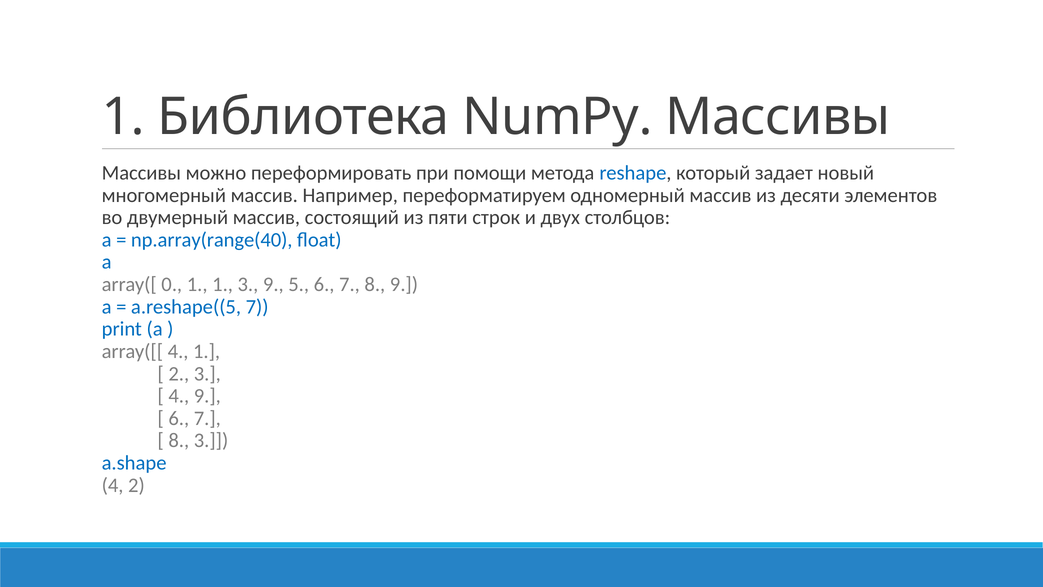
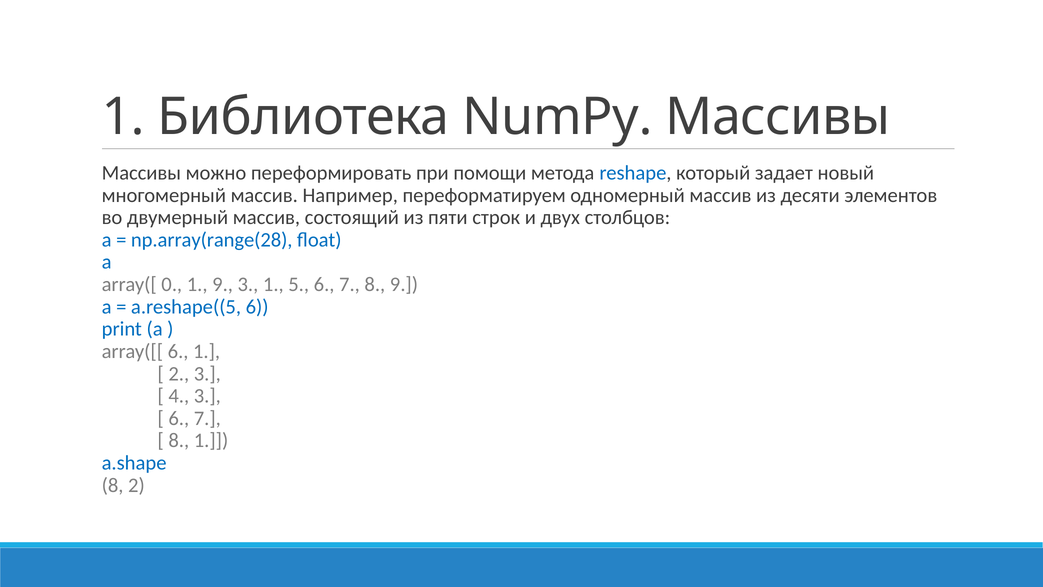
np.array(range(40: np.array(range(40 -> np.array(range(28
1 1: 1 -> 9
3 9: 9 -> 1
a.reshape((5 7: 7 -> 6
array([[ 4: 4 -> 6
4 9: 9 -> 3
8 3: 3 -> 1
4 at (113, 485): 4 -> 8
